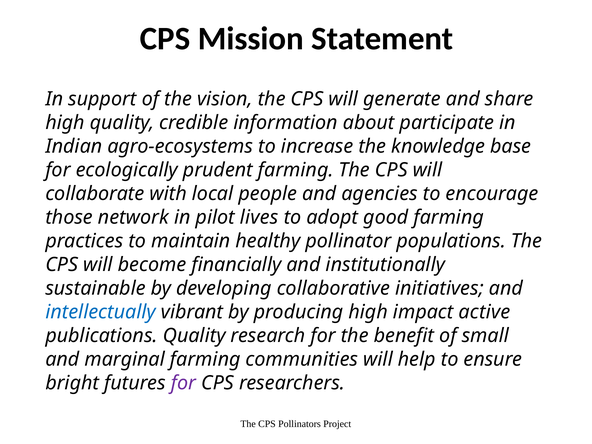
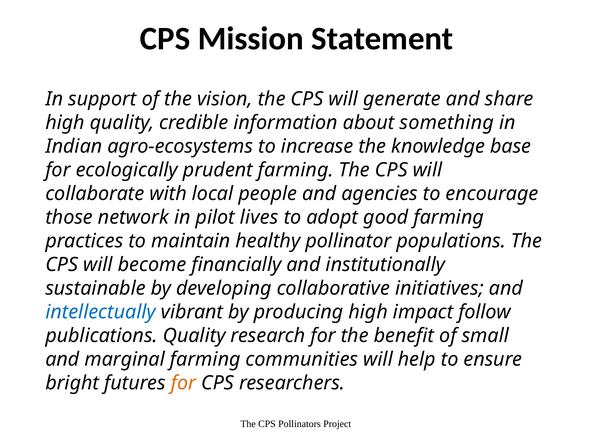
participate: participate -> something
active: active -> follow
for at (183, 383) colour: purple -> orange
